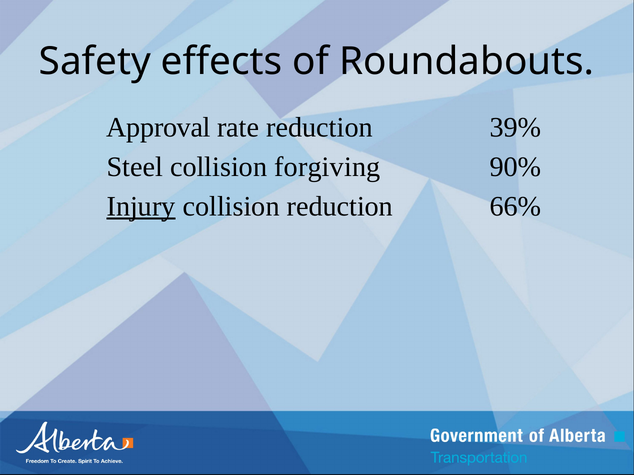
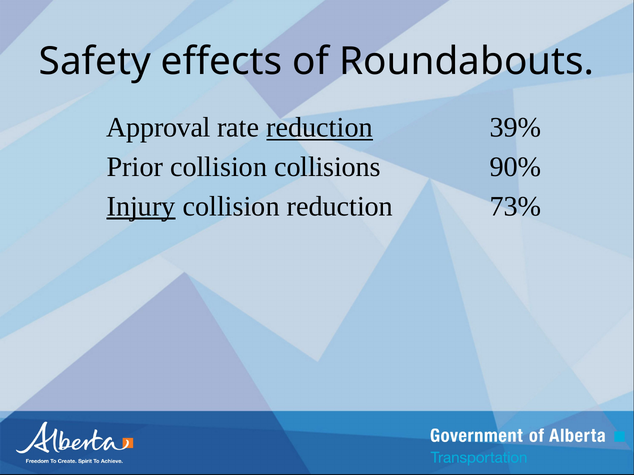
reduction at (320, 128) underline: none -> present
Steel: Steel -> Prior
forgiving: forgiving -> collisions
66%: 66% -> 73%
